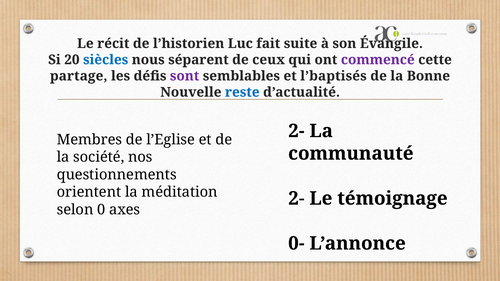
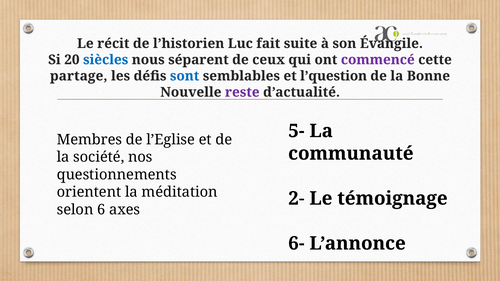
sont colour: purple -> blue
l’baptisés: l’baptisés -> l’question
reste colour: blue -> purple
2- at (296, 131): 2- -> 5-
0: 0 -> 6
0-: 0- -> 6-
